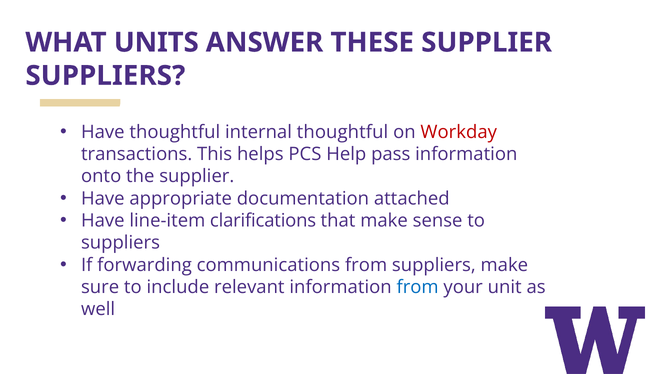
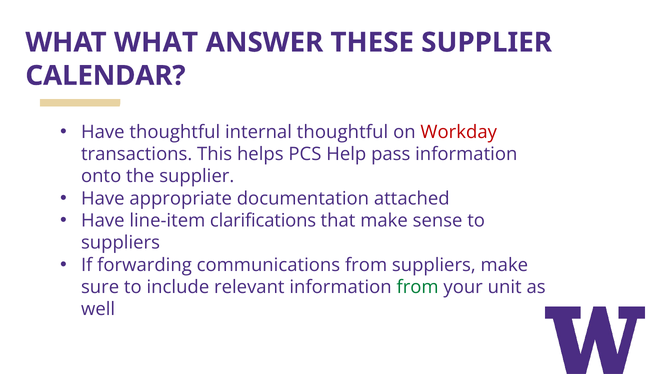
WHAT UNITS: UNITS -> WHAT
SUPPLIERS at (105, 76): SUPPLIERS -> CALENDAR
from at (418, 288) colour: blue -> green
